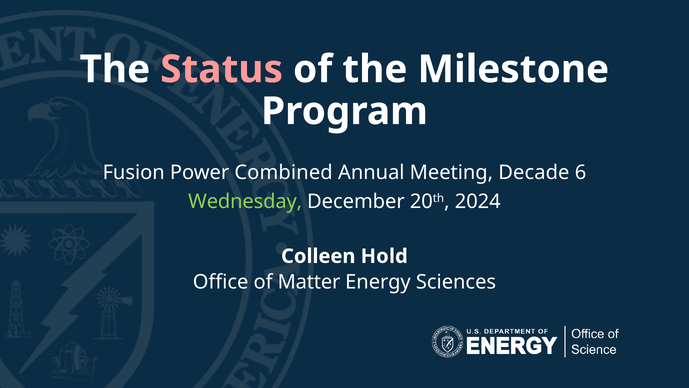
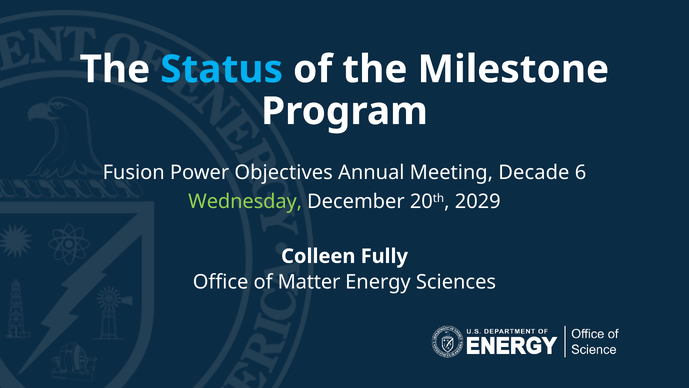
Status colour: pink -> light blue
Combined: Combined -> Objectives
2024: 2024 -> 2029
Hold: Hold -> Fully
